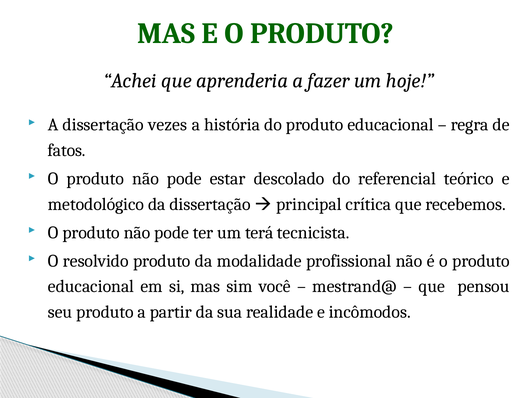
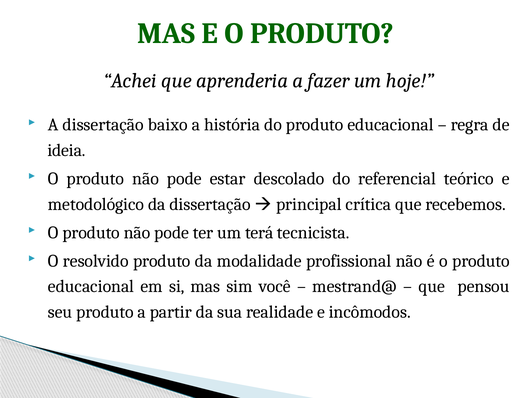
vezes: vezes -> baixo
fatos: fatos -> ideia
